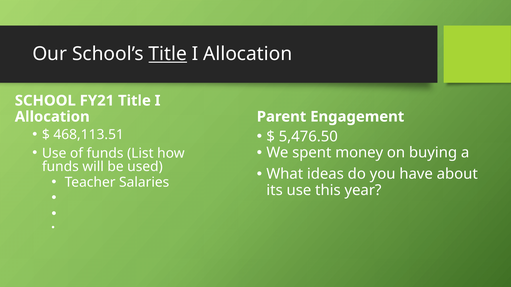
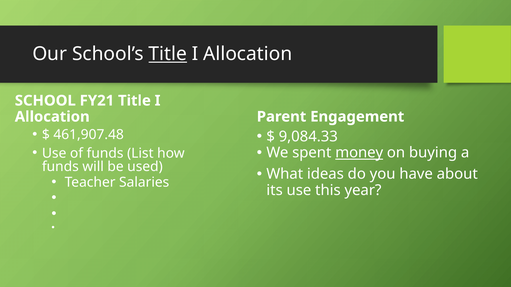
468,113.51: 468,113.51 -> 461,907.48
5,476.50: 5,476.50 -> 9,084.33
money underline: none -> present
